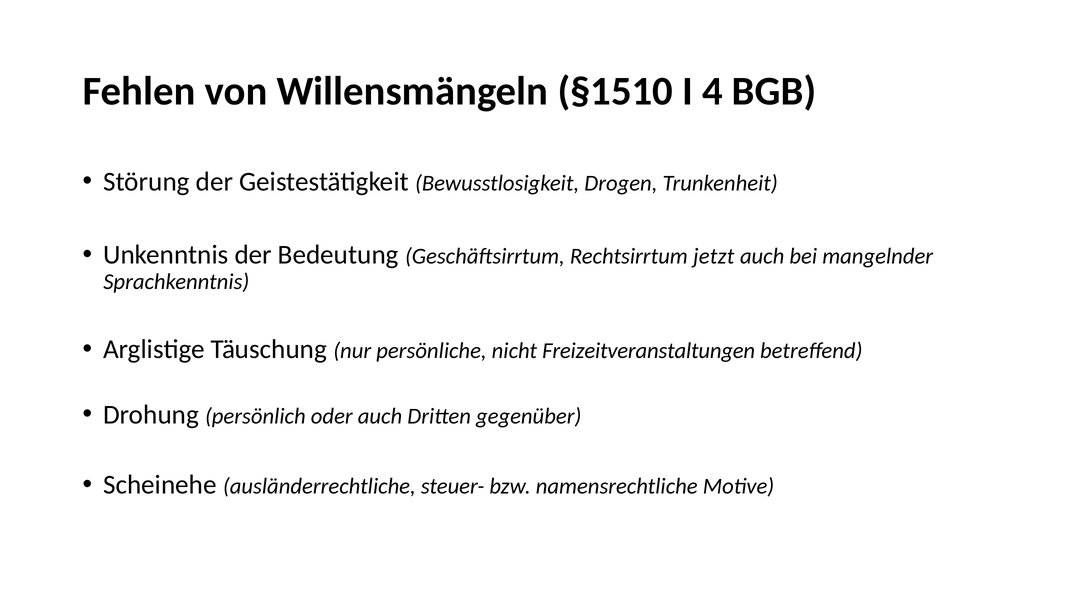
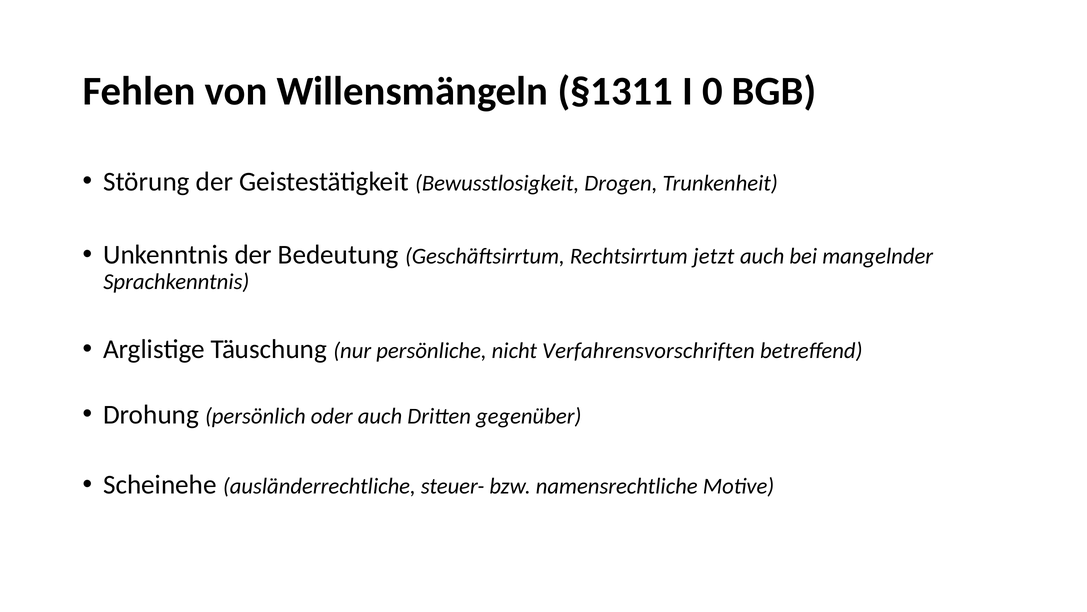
§1510: §1510 -> §1311
4: 4 -> 0
Freizeitveranstaltungen: Freizeitveranstaltungen -> Verfahrensvorschriften
